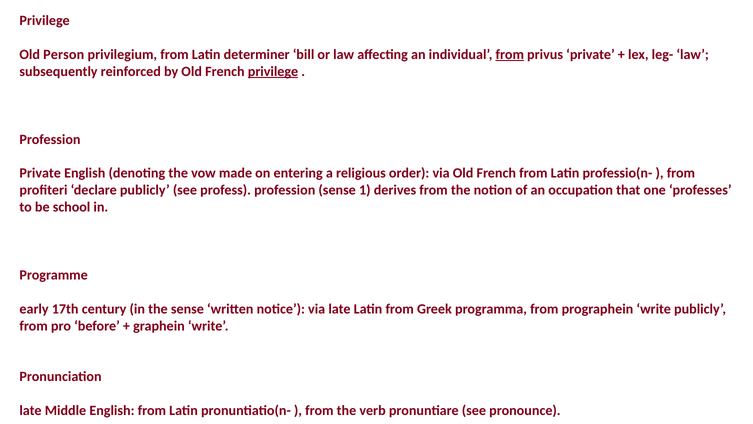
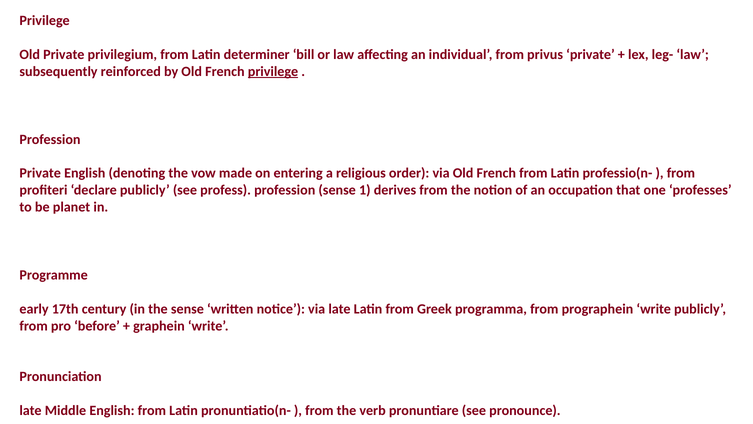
Old Person: Person -> Private
from at (510, 54) underline: present -> none
school: school -> planet
